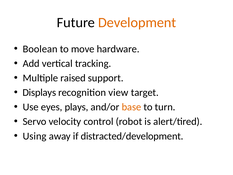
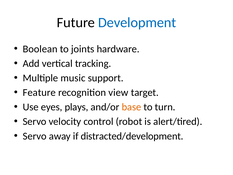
Development colour: orange -> blue
move: move -> joints
raised: raised -> music
Displays: Displays -> Feature
Using at (35, 136): Using -> Servo
